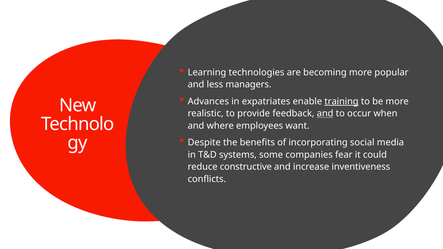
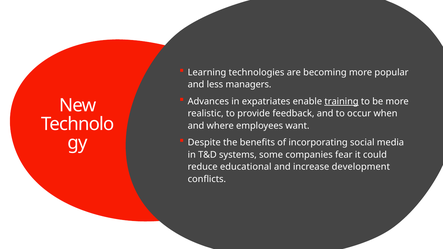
and at (325, 114) underline: present -> none
constructive: constructive -> educational
inventiveness: inventiveness -> development
